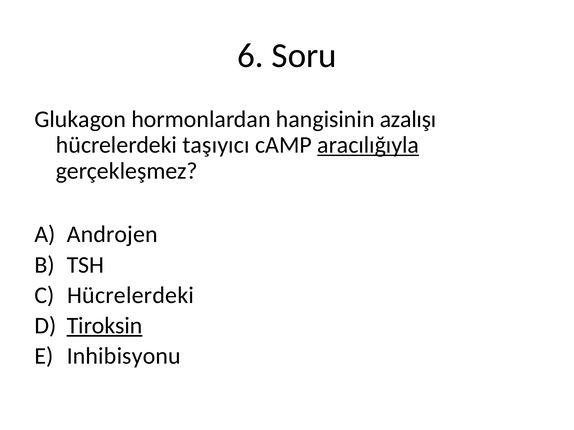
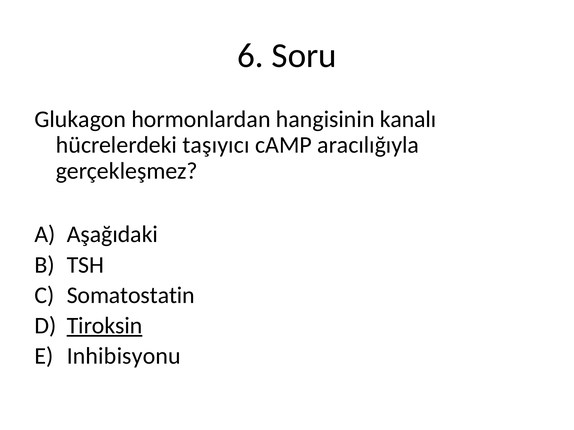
azalışı: azalışı -> kanalı
aracılığıyla underline: present -> none
Androjen: Androjen -> Aşağıdaki
Hücrelerdeki at (131, 296): Hücrelerdeki -> Somatostatin
